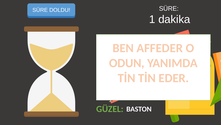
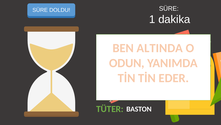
AFFEDER: AFFEDER -> ALTINDA
GÜZEL: GÜZEL -> TÜTER
